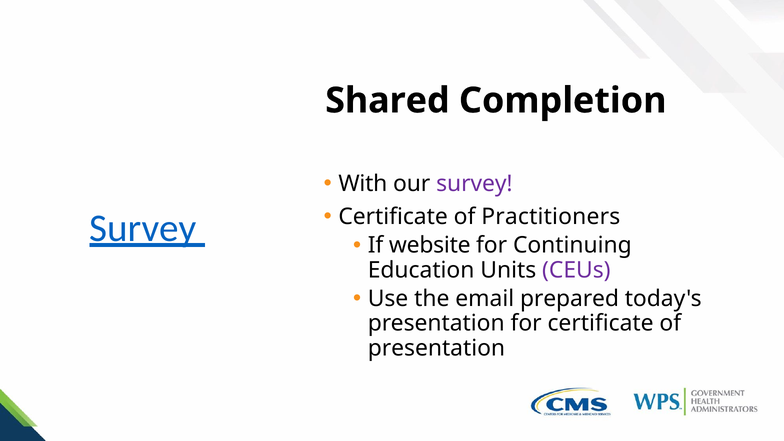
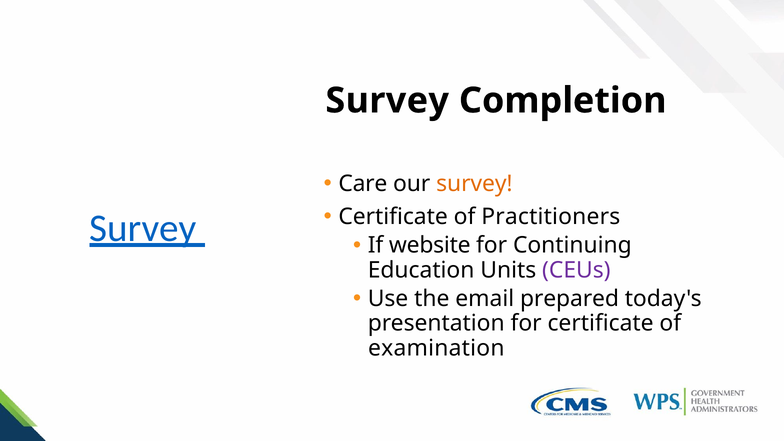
Shared at (387, 101): Shared -> Survey
With: With -> Care
survey at (474, 184) colour: purple -> orange
presentation at (436, 348): presentation -> examination
